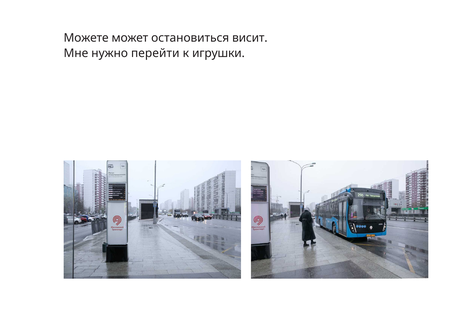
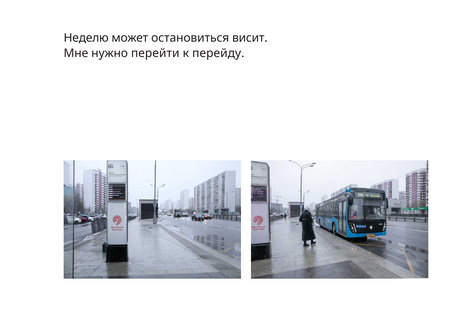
Можете: Можете -> Неделю
игрушки: игрушки -> перейду
